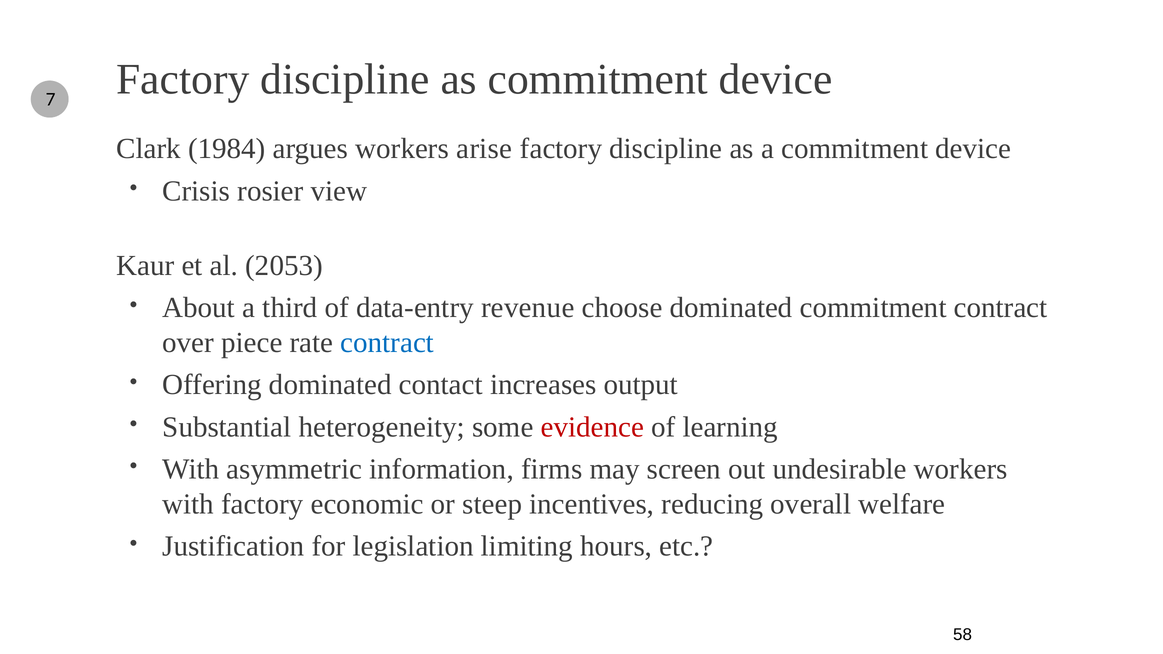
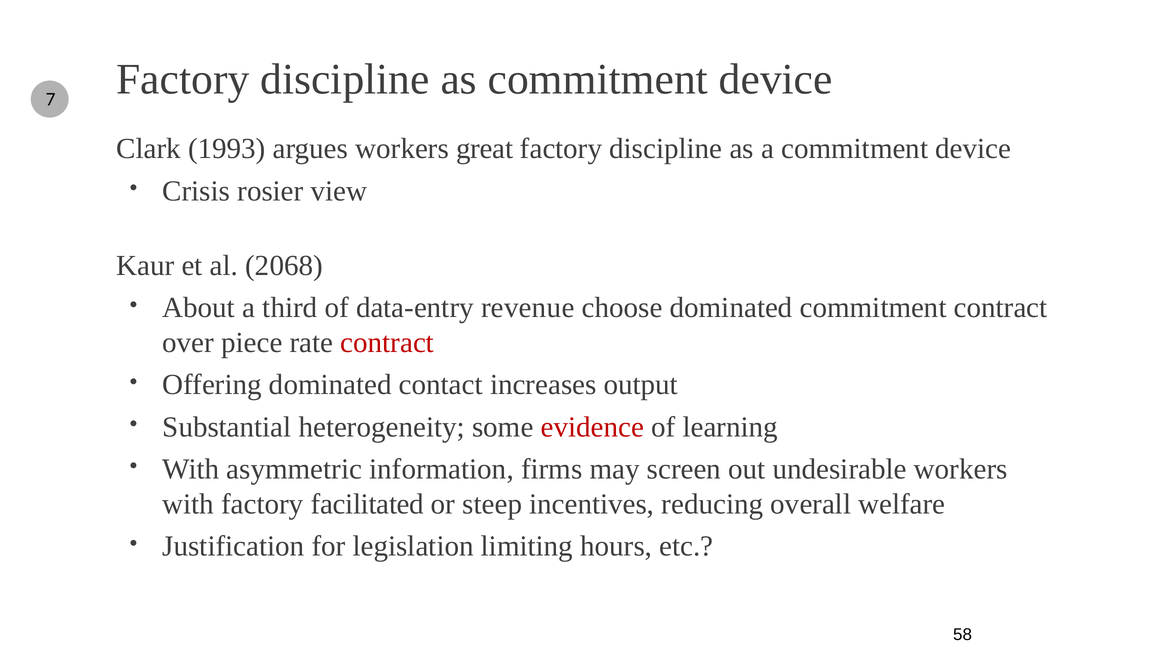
1984: 1984 -> 1993
arise: arise -> great
2053: 2053 -> 2068
contract at (387, 343) colour: blue -> red
economic: economic -> facilitated
